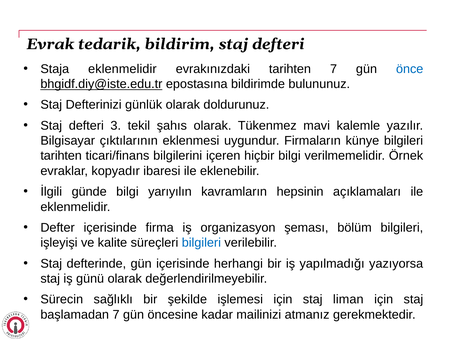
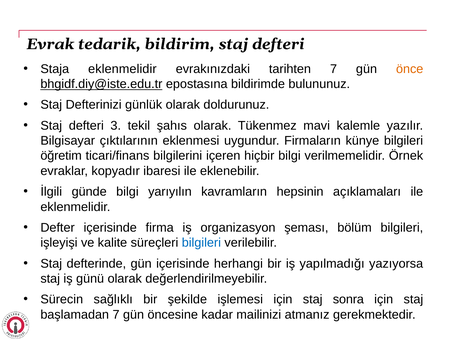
önce colour: blue -> orange
tarihten at (61, 156): tarihten -> öğretim
liman: liman -> sonra
